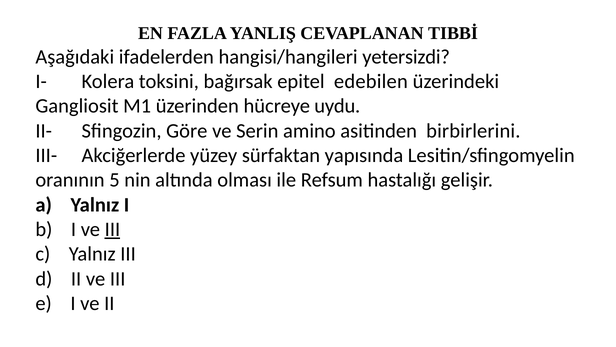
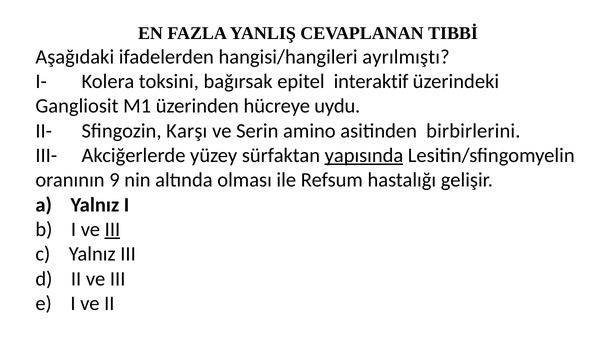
yetersizdi: yetersizdi -> ayrılmıştı
edebilen: edebilen -> interaktif
Göre: Göre -> Karşı
yapısında underline: none -> present
5: 5 -> 9
